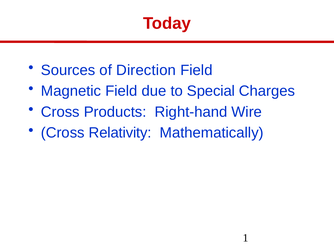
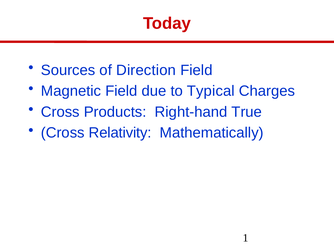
Special: Special -> Typical
Wire: Wire -> True
